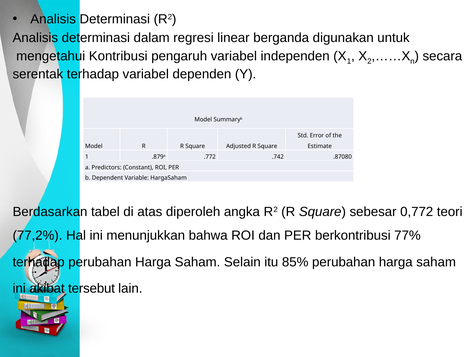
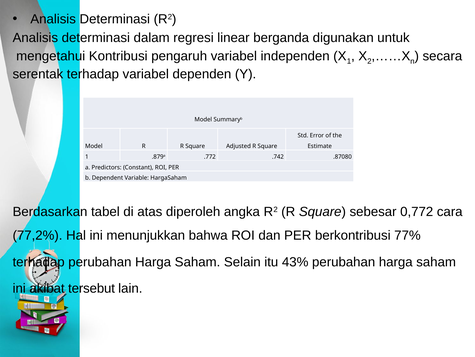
teori: teori -> cara
85%: 85% -> 43%
